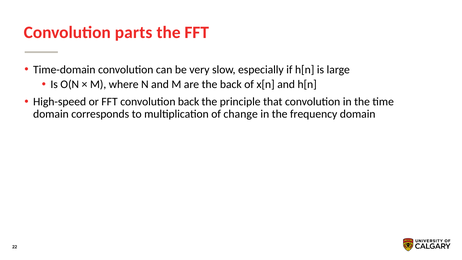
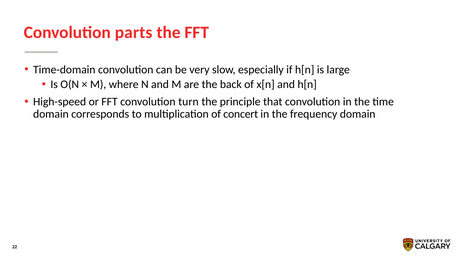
convolution back: back -> turn
change: change -> concert
